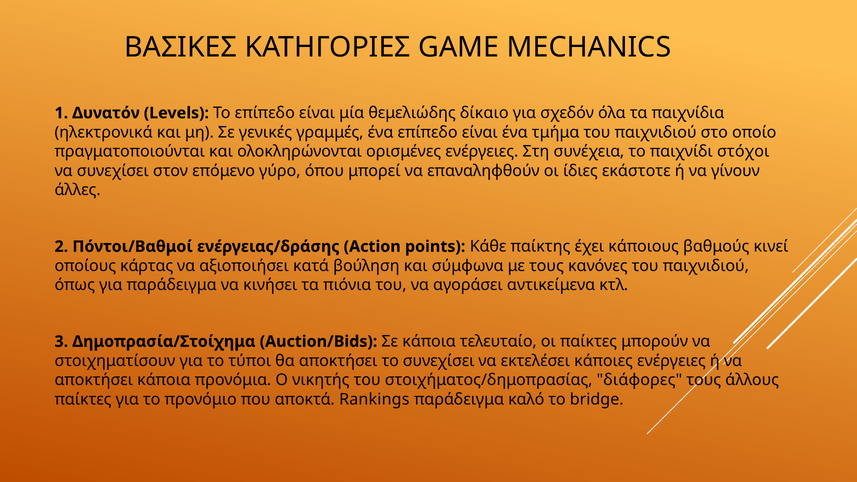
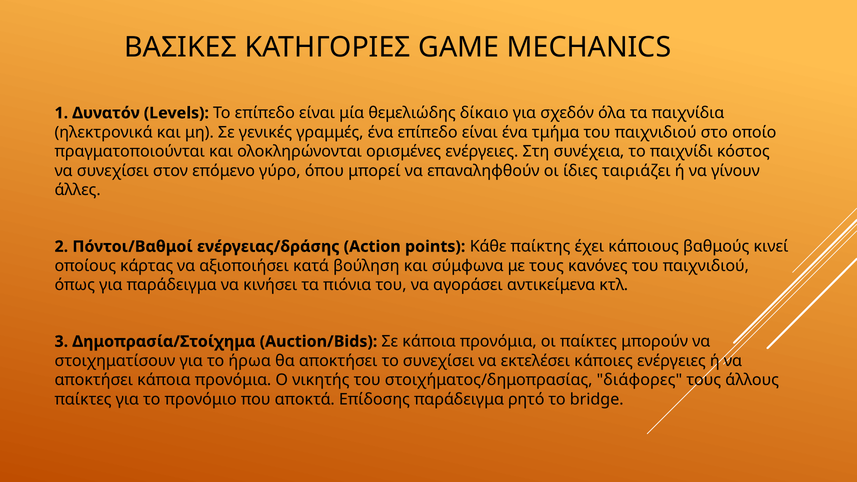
στόχοι: στόχοι -> κόστος
εκάστοτε: εκάστοτε -> ταιριάζει
Σε κάποια τελευταίο: τελευταίο -> προνόμια
τύποι: τύποι -> ήρωα
Rankings: Rankings -> Επίδοσης
καλό: καλό -> ρητό
